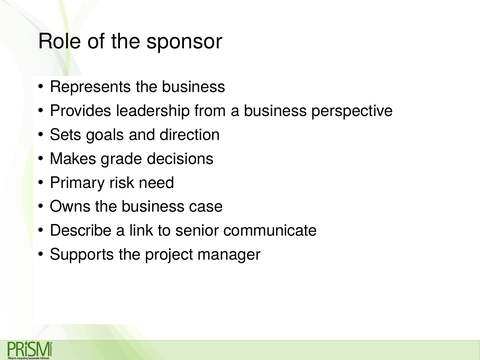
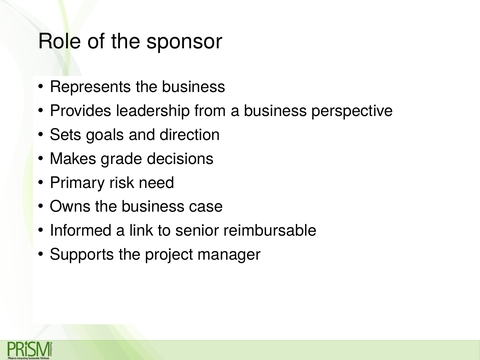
Describe: Describe -> Informed
communicate: communicate -> reimbursable
